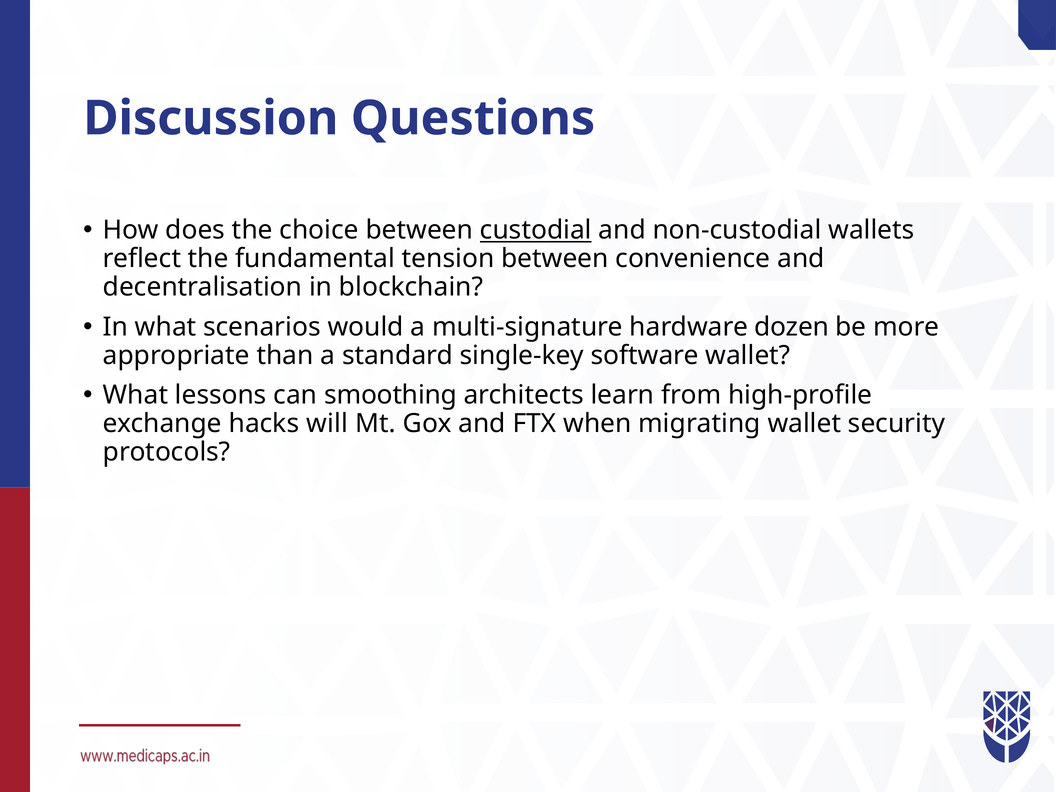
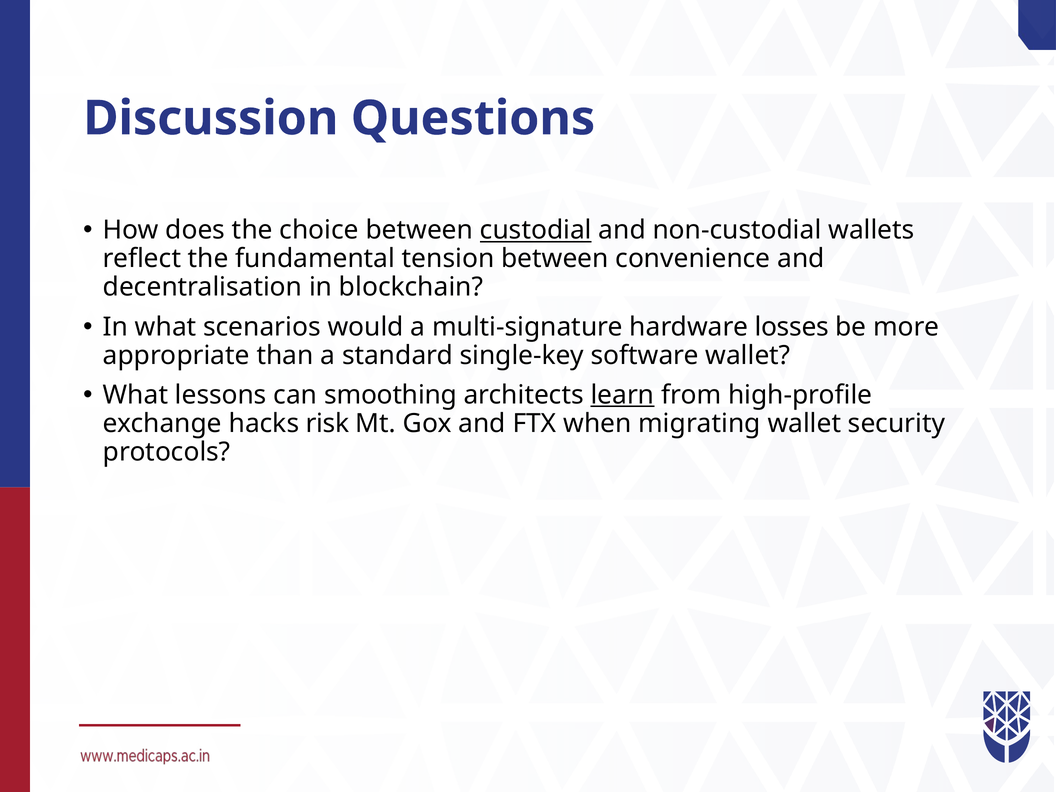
dozen: dozen -> losses
learn underline: none -> present
will: will -> risk
